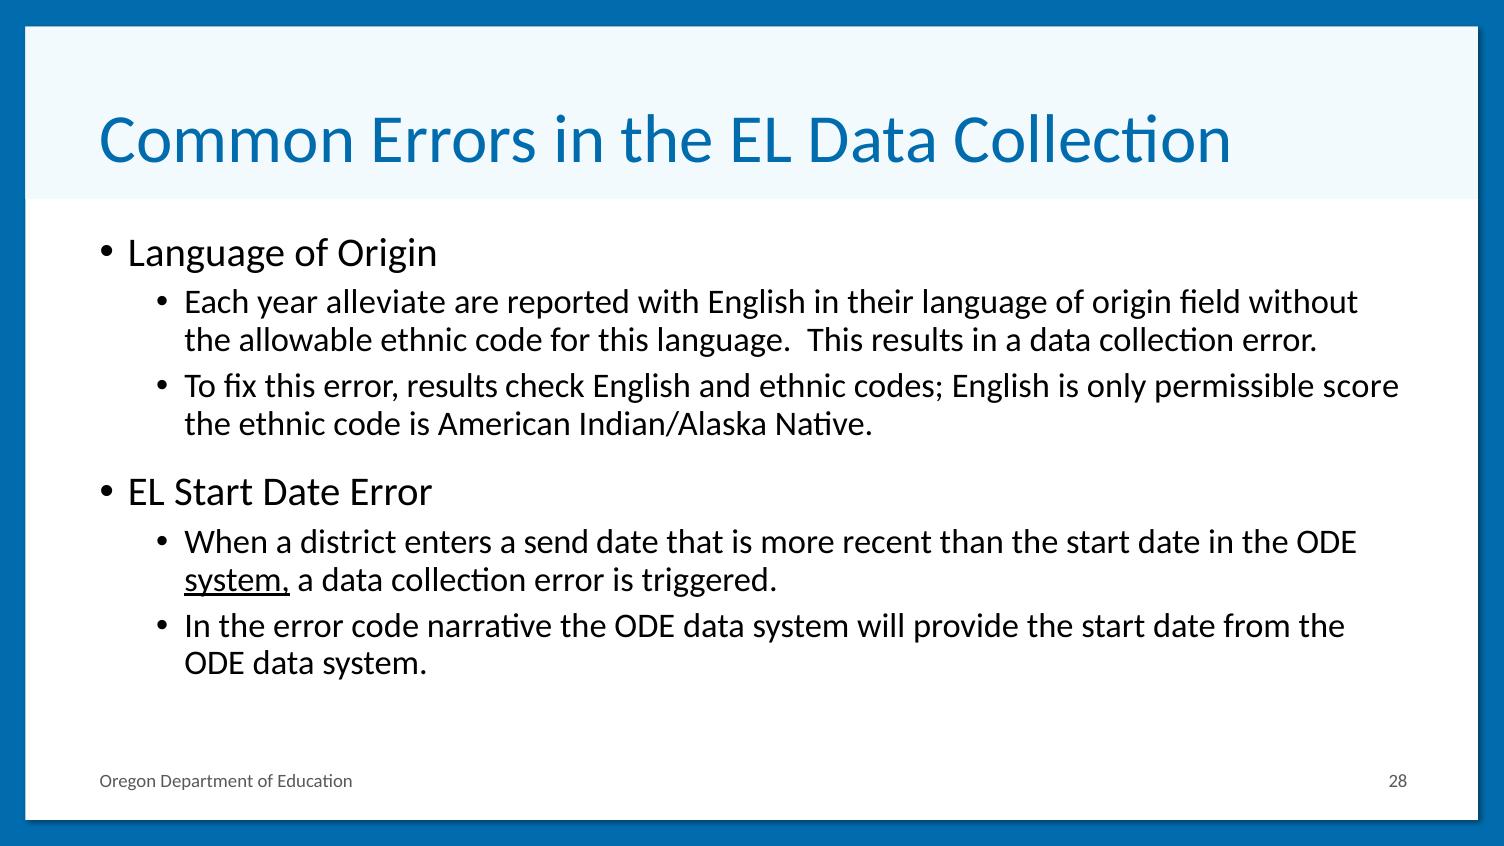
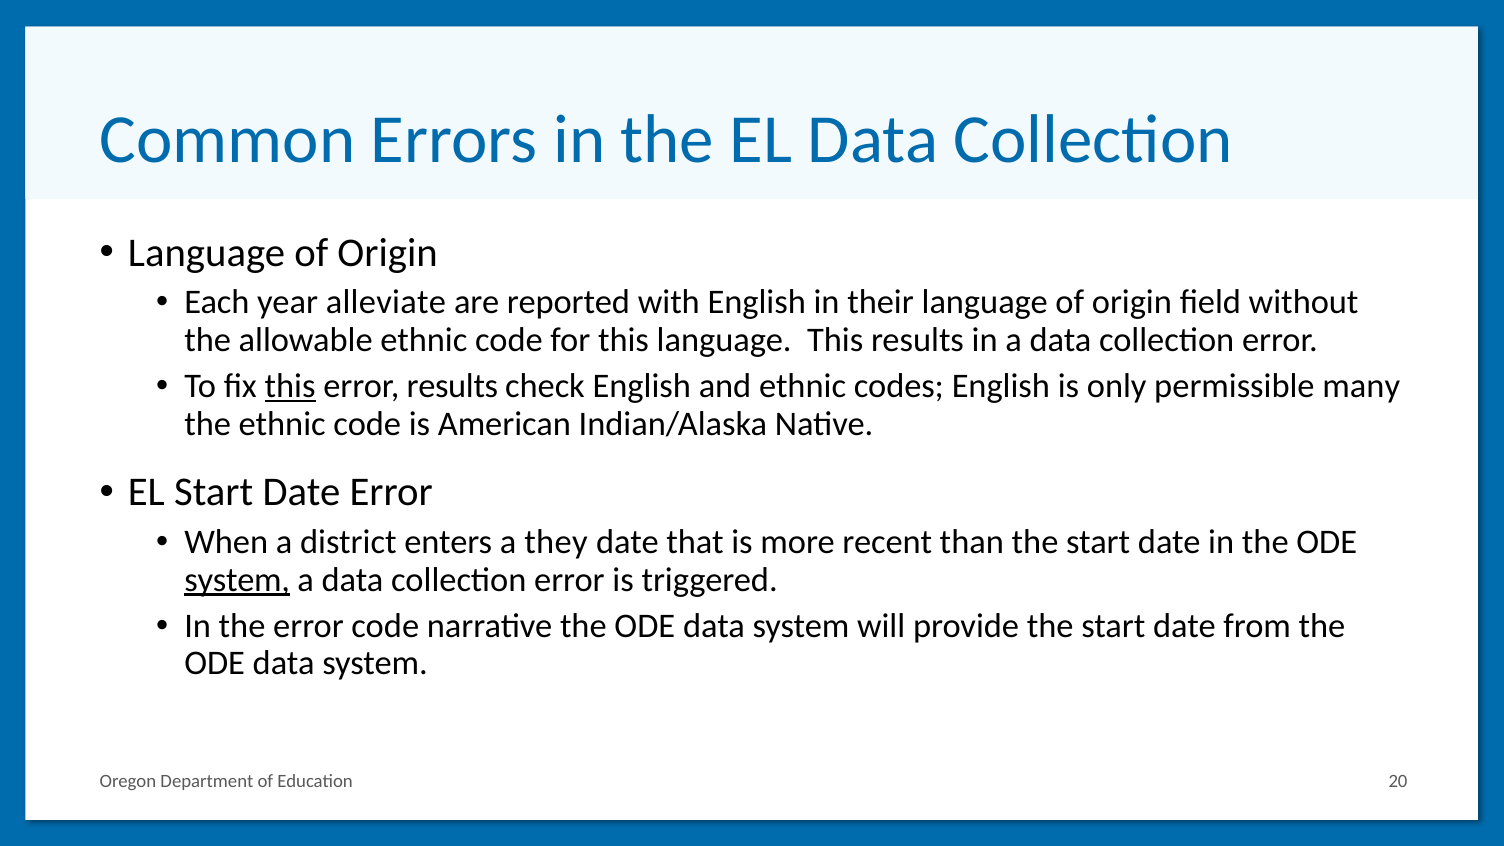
this at (290, 386) underline: none -> present
score: score -> many
send: send -> they
28: 28 -> 20
